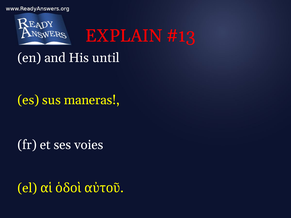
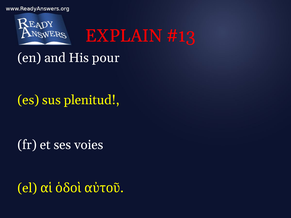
until: until -> pour
maneras: maneras -> plenitud
